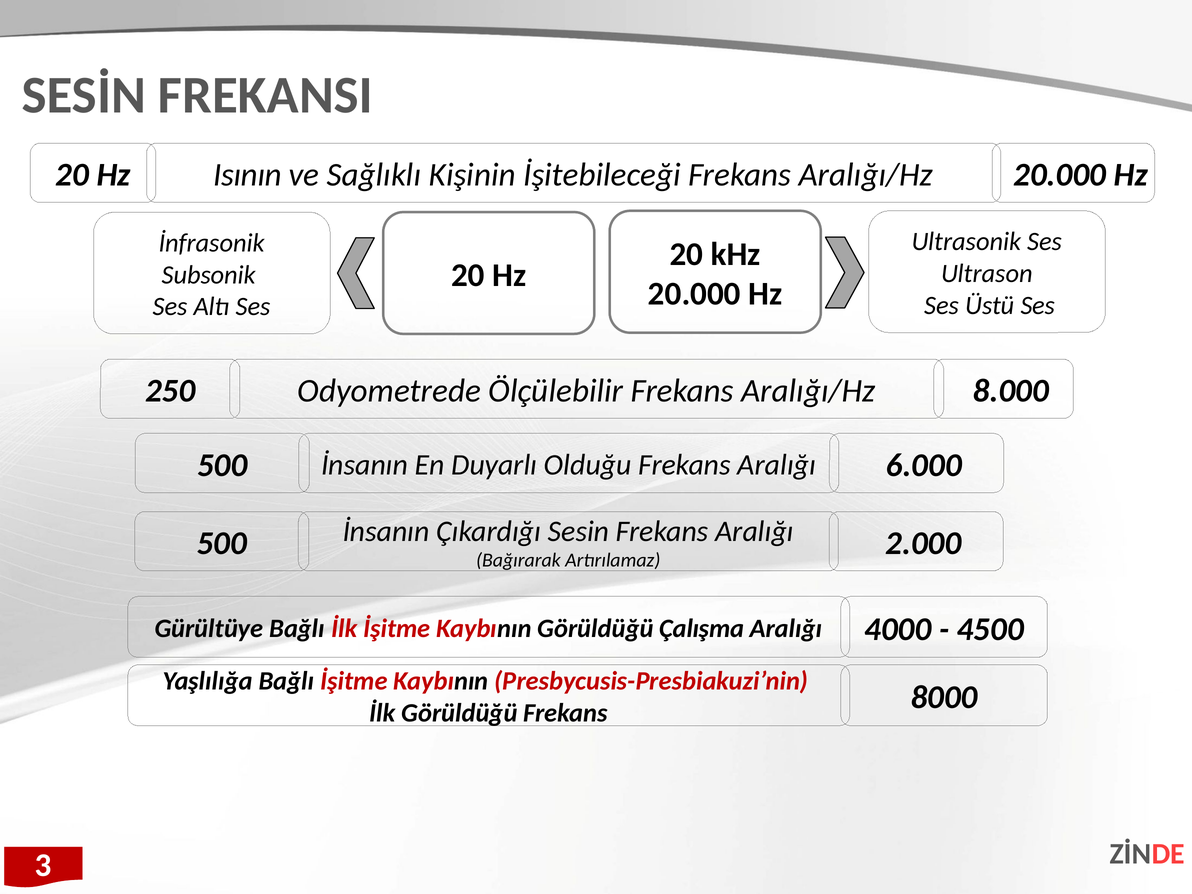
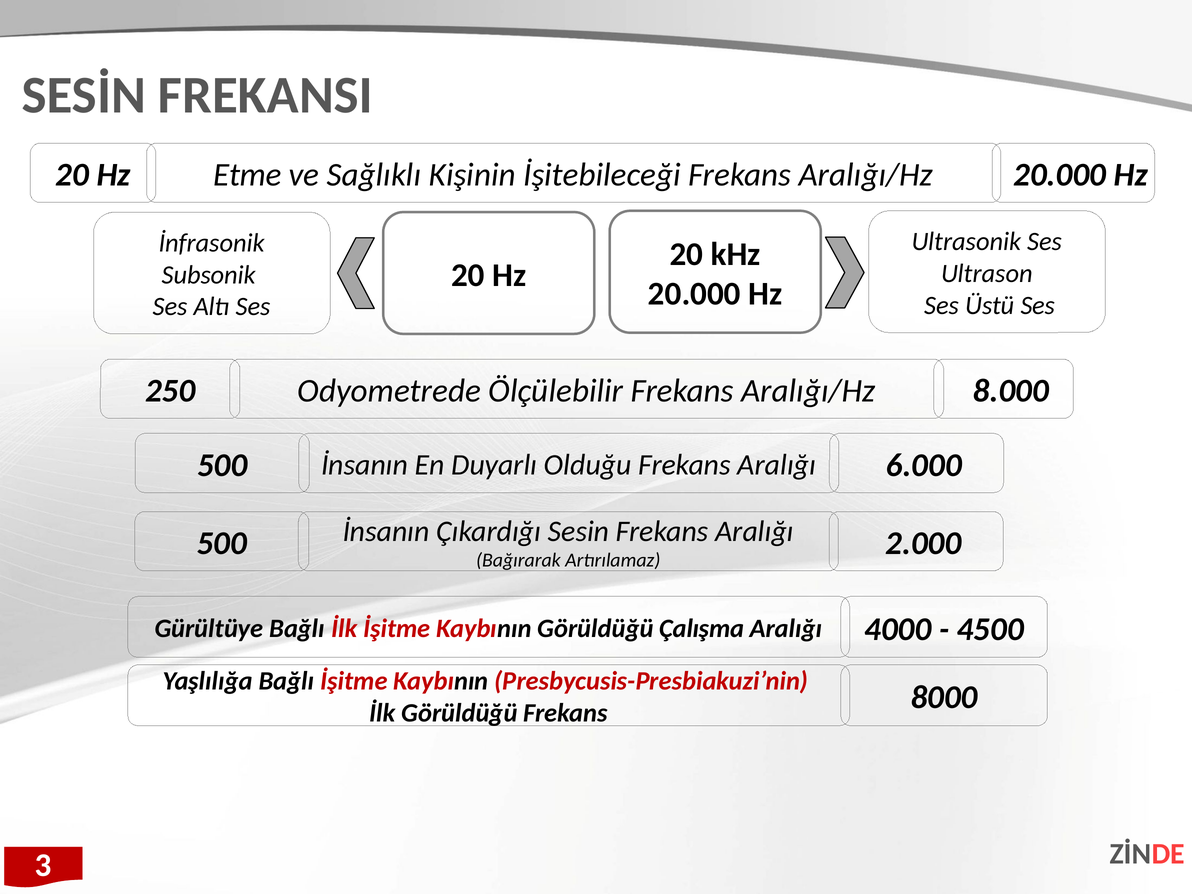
Isının: Isının -> Etme
